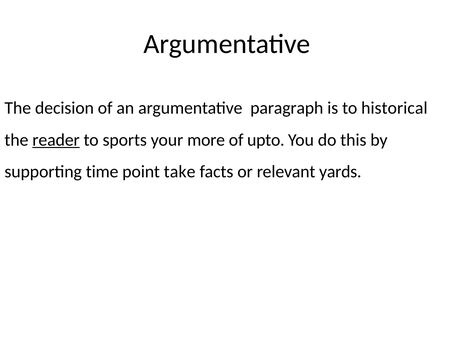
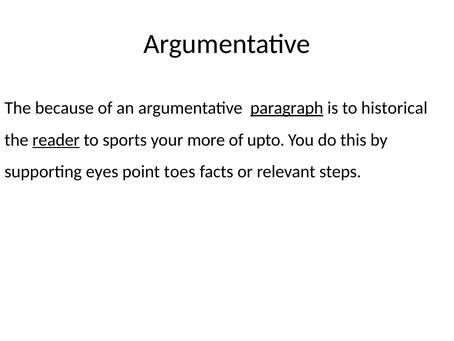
decision: decision -> because
paragraph underline: none -> present
time: time -> eyes
take: take -> toes
yards: yards -> steps
